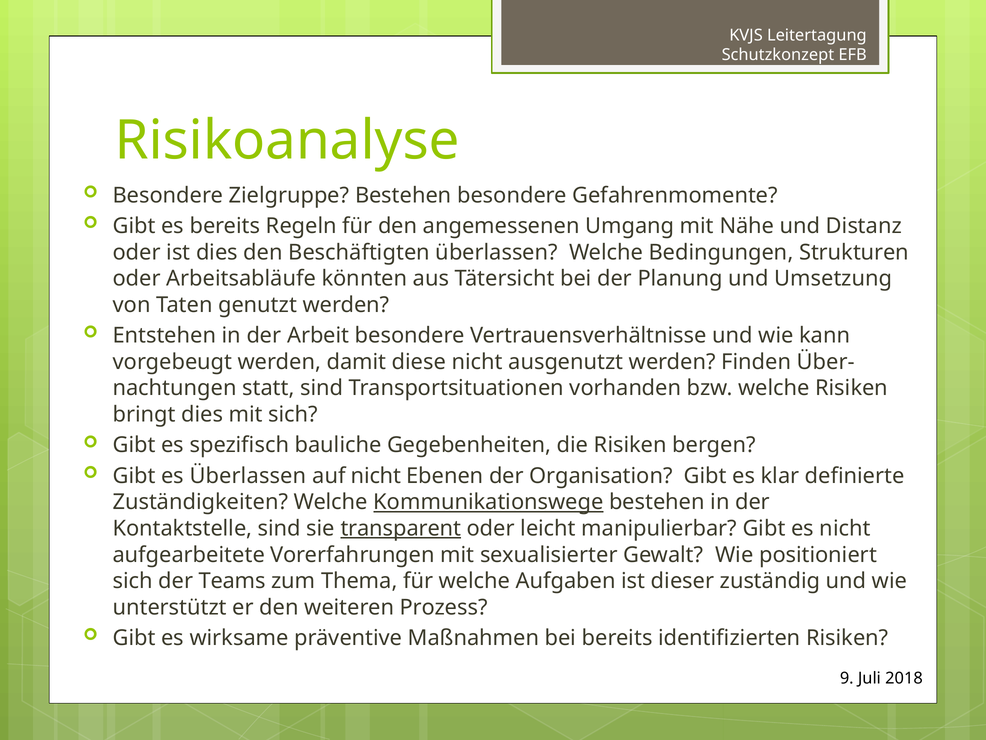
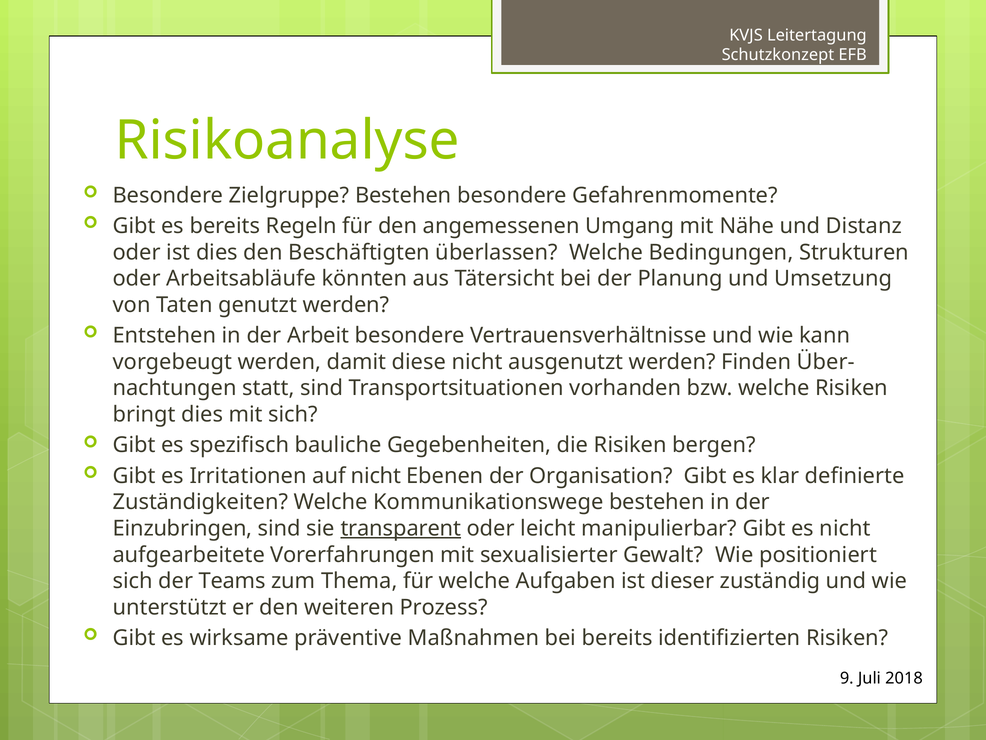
es Überlassen: Überlassen -> Irritationen
Kommunikationswege underline: present -> none
Kontaktstelle: Kontaktstelle -> Einzubringen
